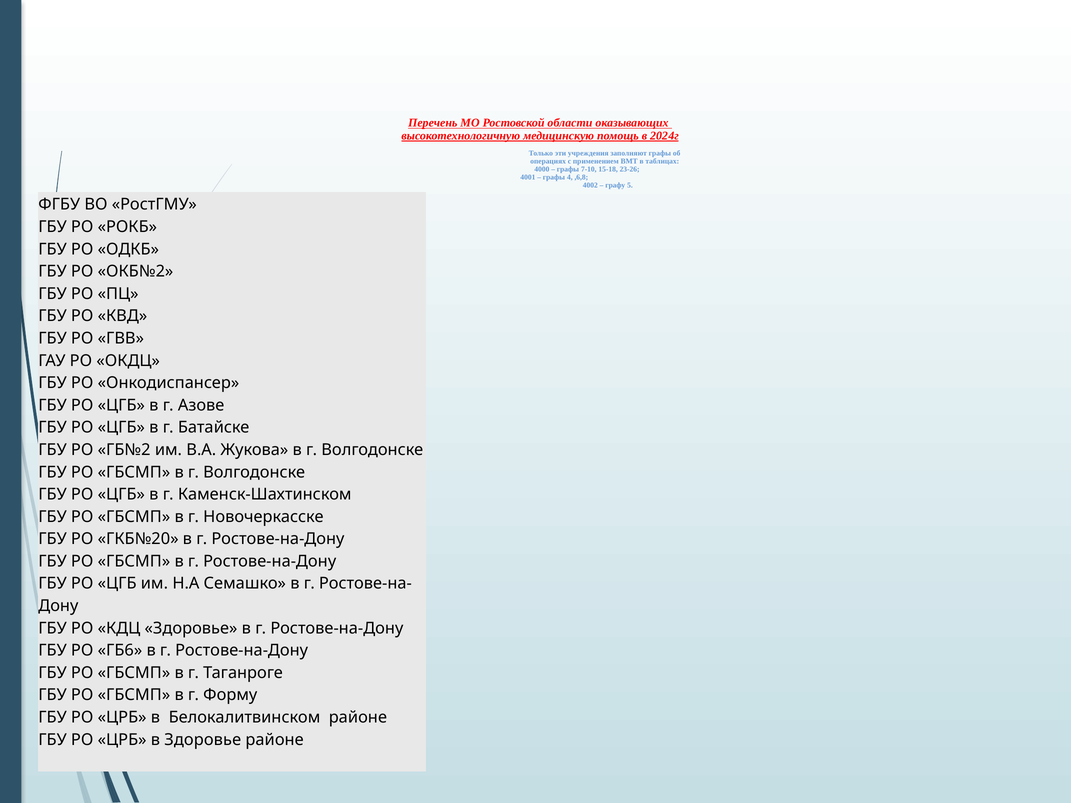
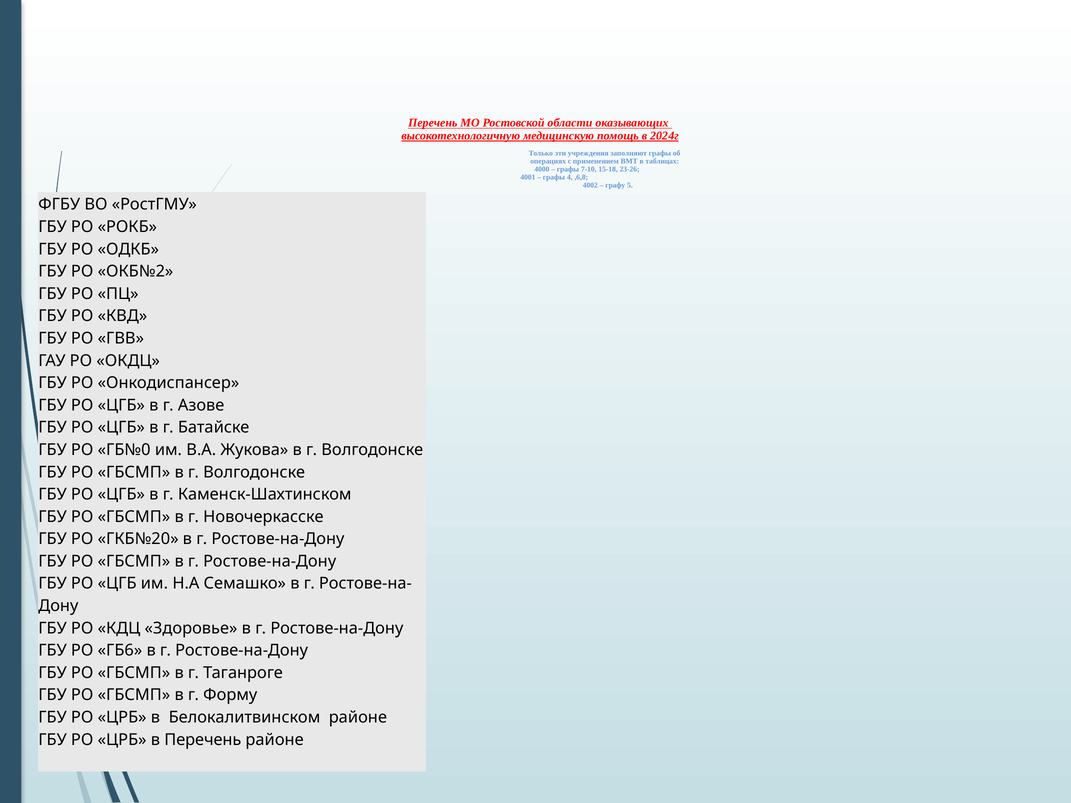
ГБ№2: ГБ№2 -> ГБ№0
в Здоровье: Здоровье -> Перечень
